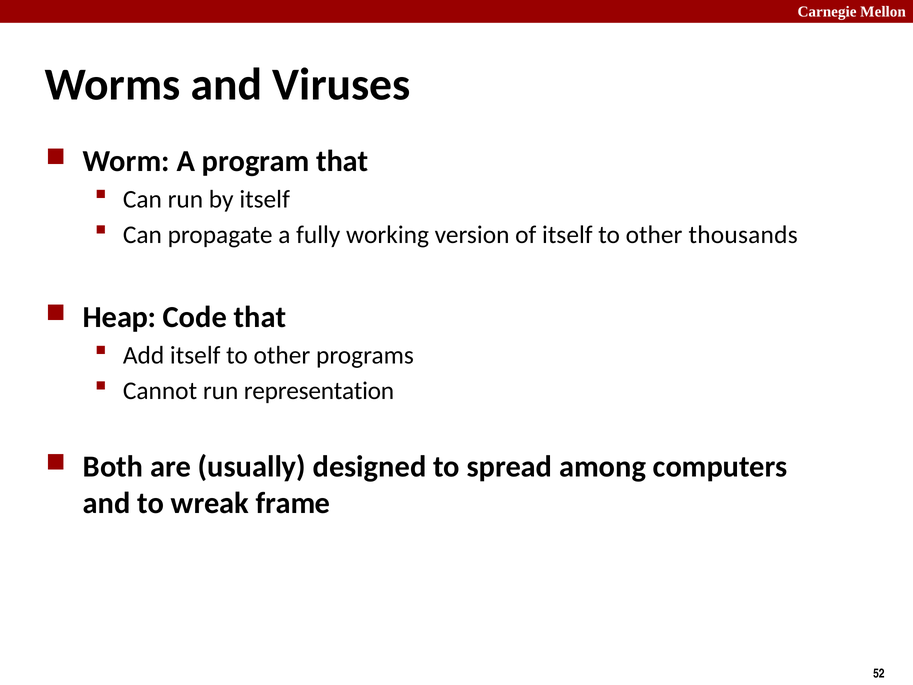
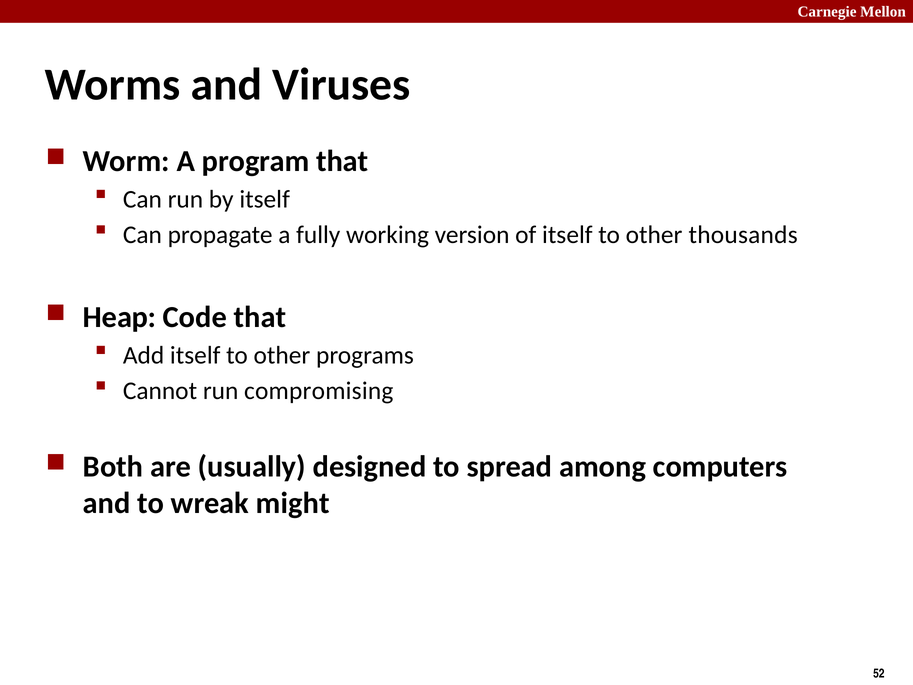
representation: representation -> compromising
frame: frame -> might
